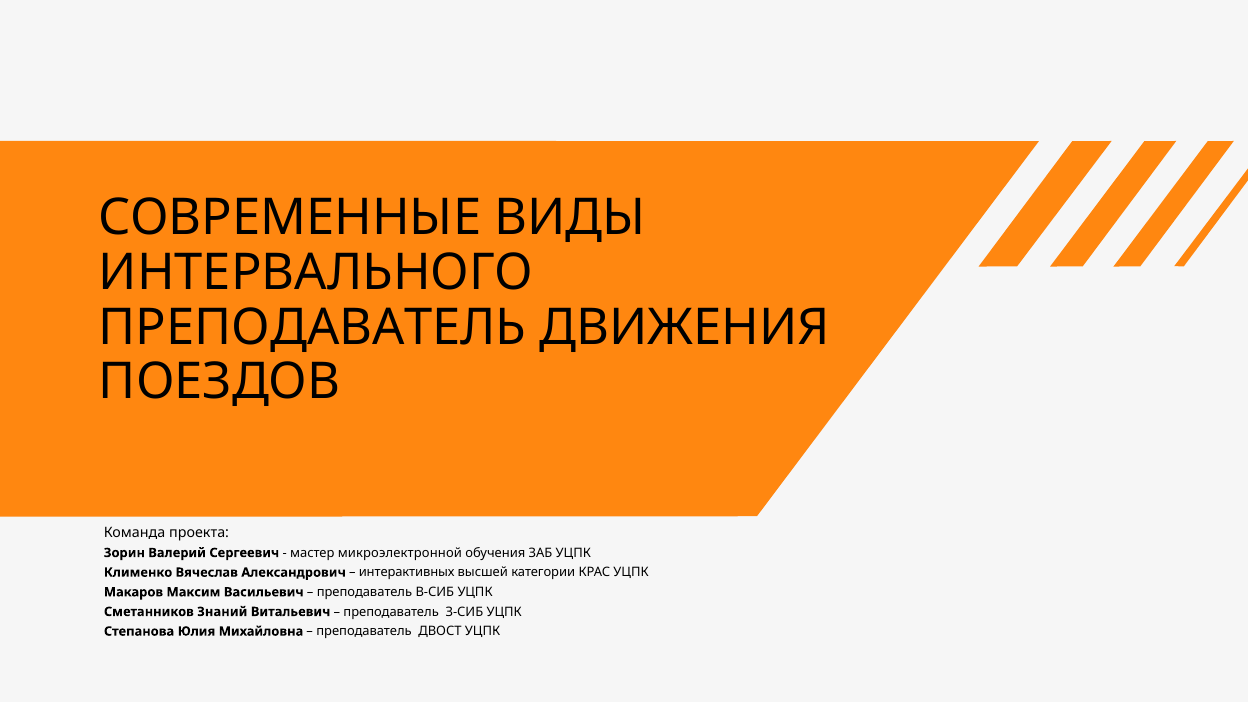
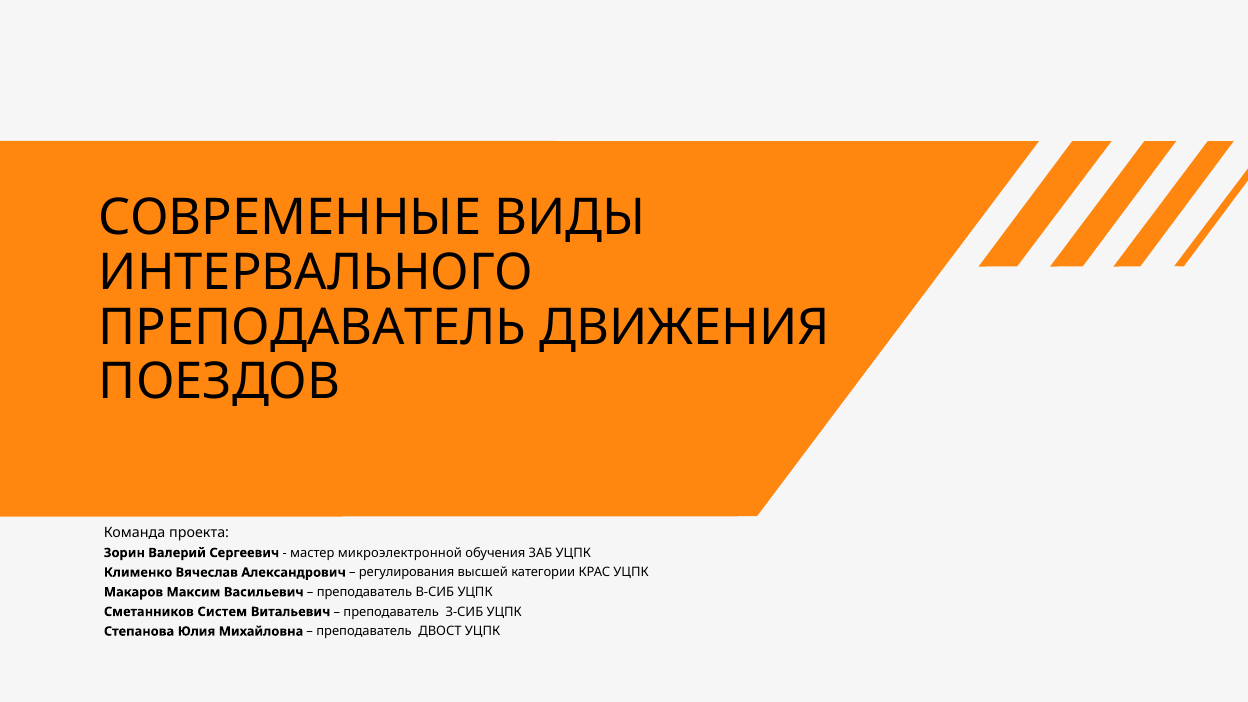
интерактивных: интерактивных -> регулирования
Знаний: Знаний -> Систем
